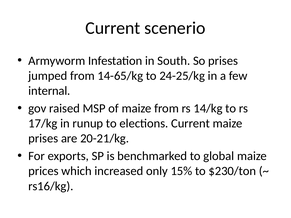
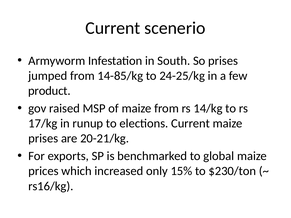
14-65/kg: 14-65/kg -> 14-85/kg
internal: internal -> product
